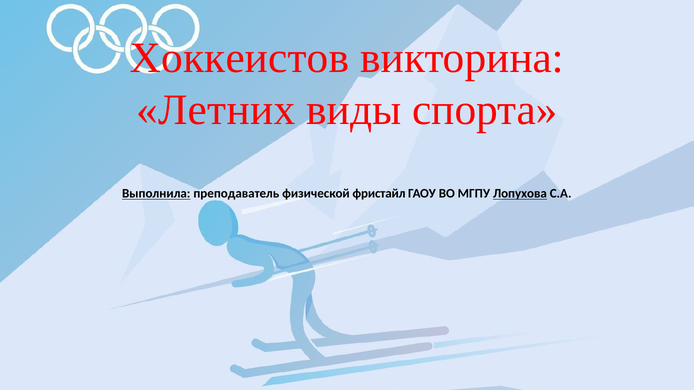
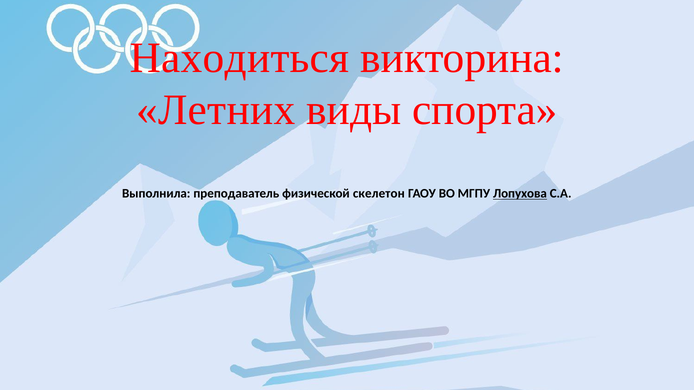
Хоккеистов: Хоккеистов -> Находиться
Выполнила underline: present -> none
фристайл: фристайл -> скелетон
